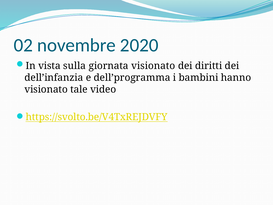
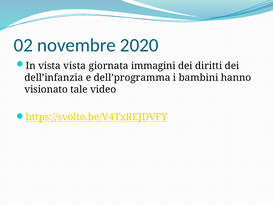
vista sulla: sulla -> vista
giornata visionato: visionato -> immagini
